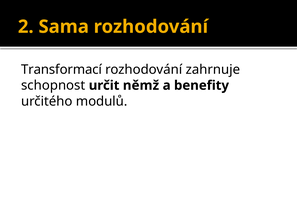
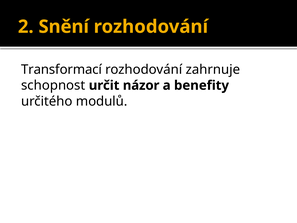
Sama: Sama -> Snění
němž: němž -> názor
